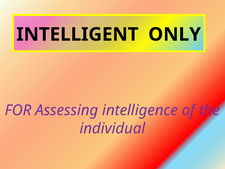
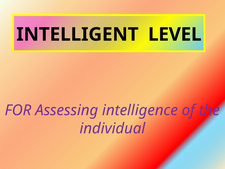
ONLY: ONLY -> LEVEL
